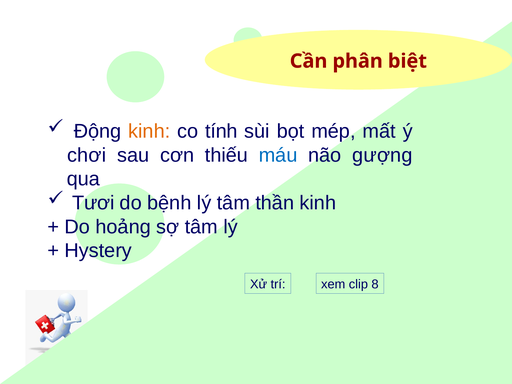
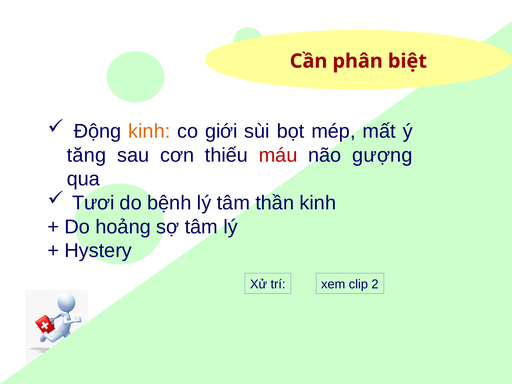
tính: tính -> giới
chơi: chơi -> tăng
máu colour: blue -> red
8: 8 -> 2
